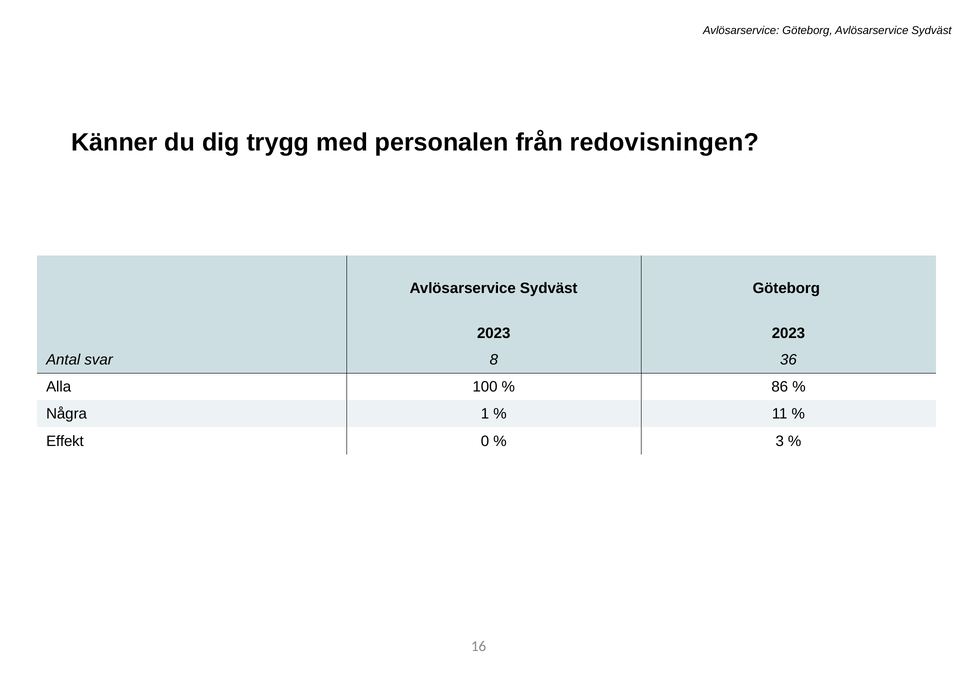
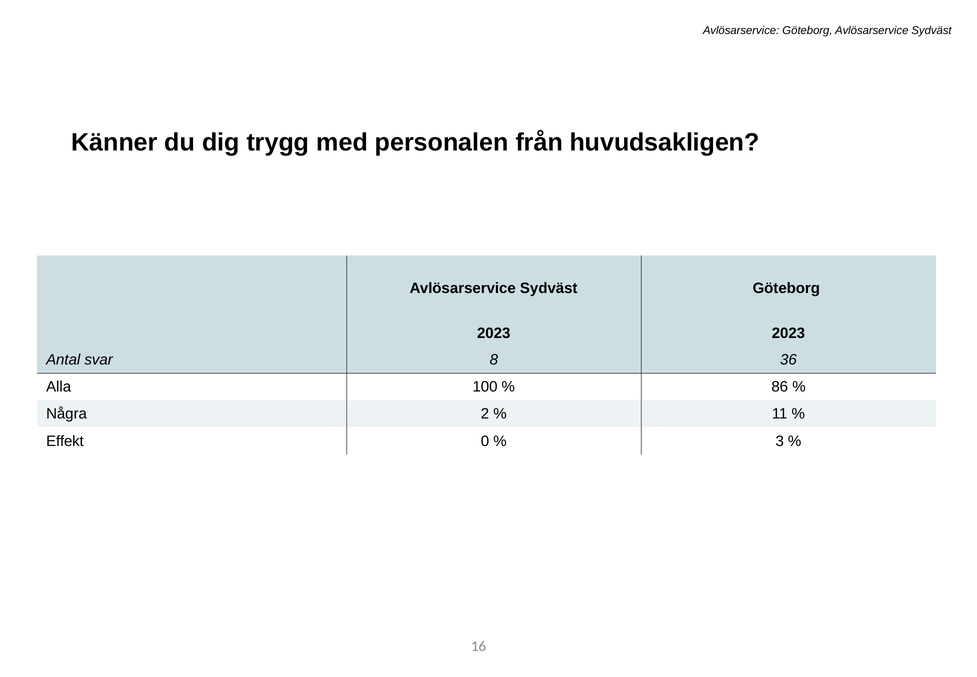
redovisningen: redovisningen -> huvudsakligen
1: 1 -> 2
